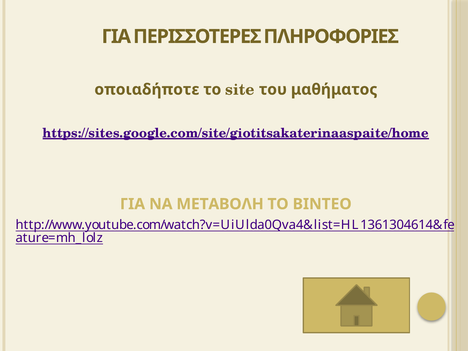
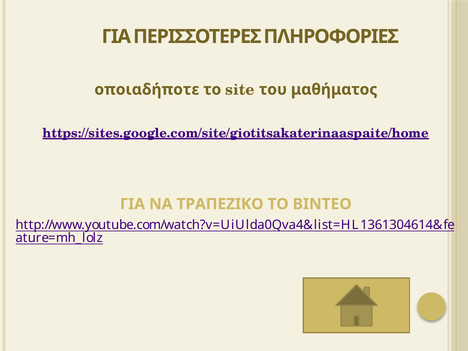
ΜΕΤΑΒΟΛΗ: ΜΕΤΑΒΟΛΗ -> ΤΡΑΠΕΖΙΚΟ
